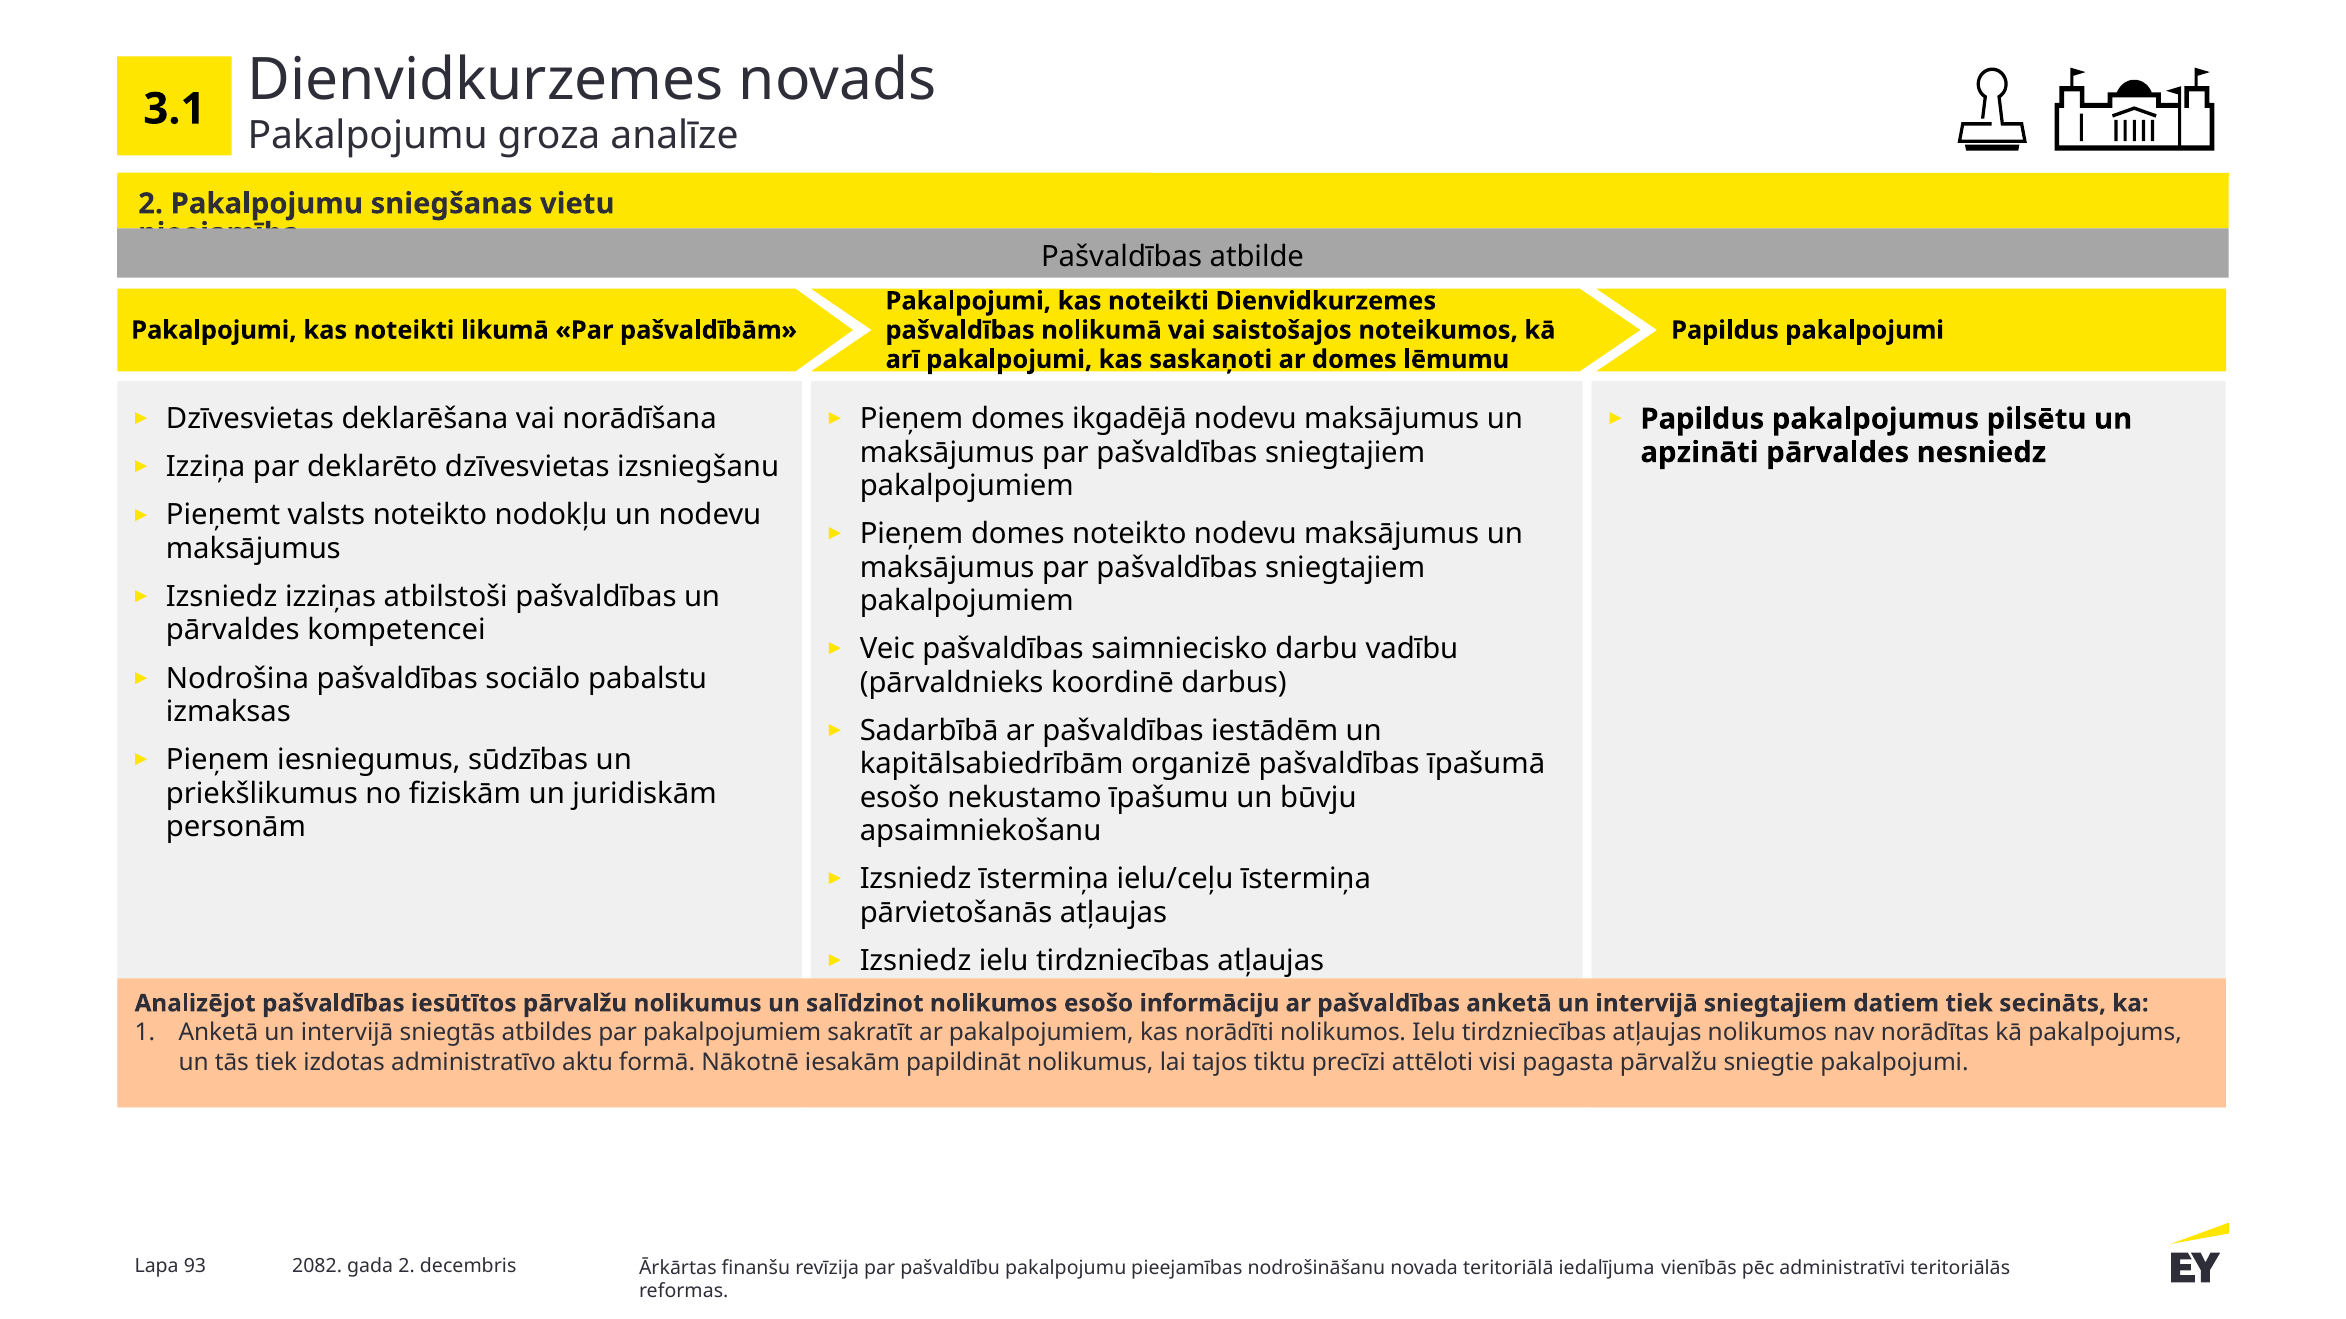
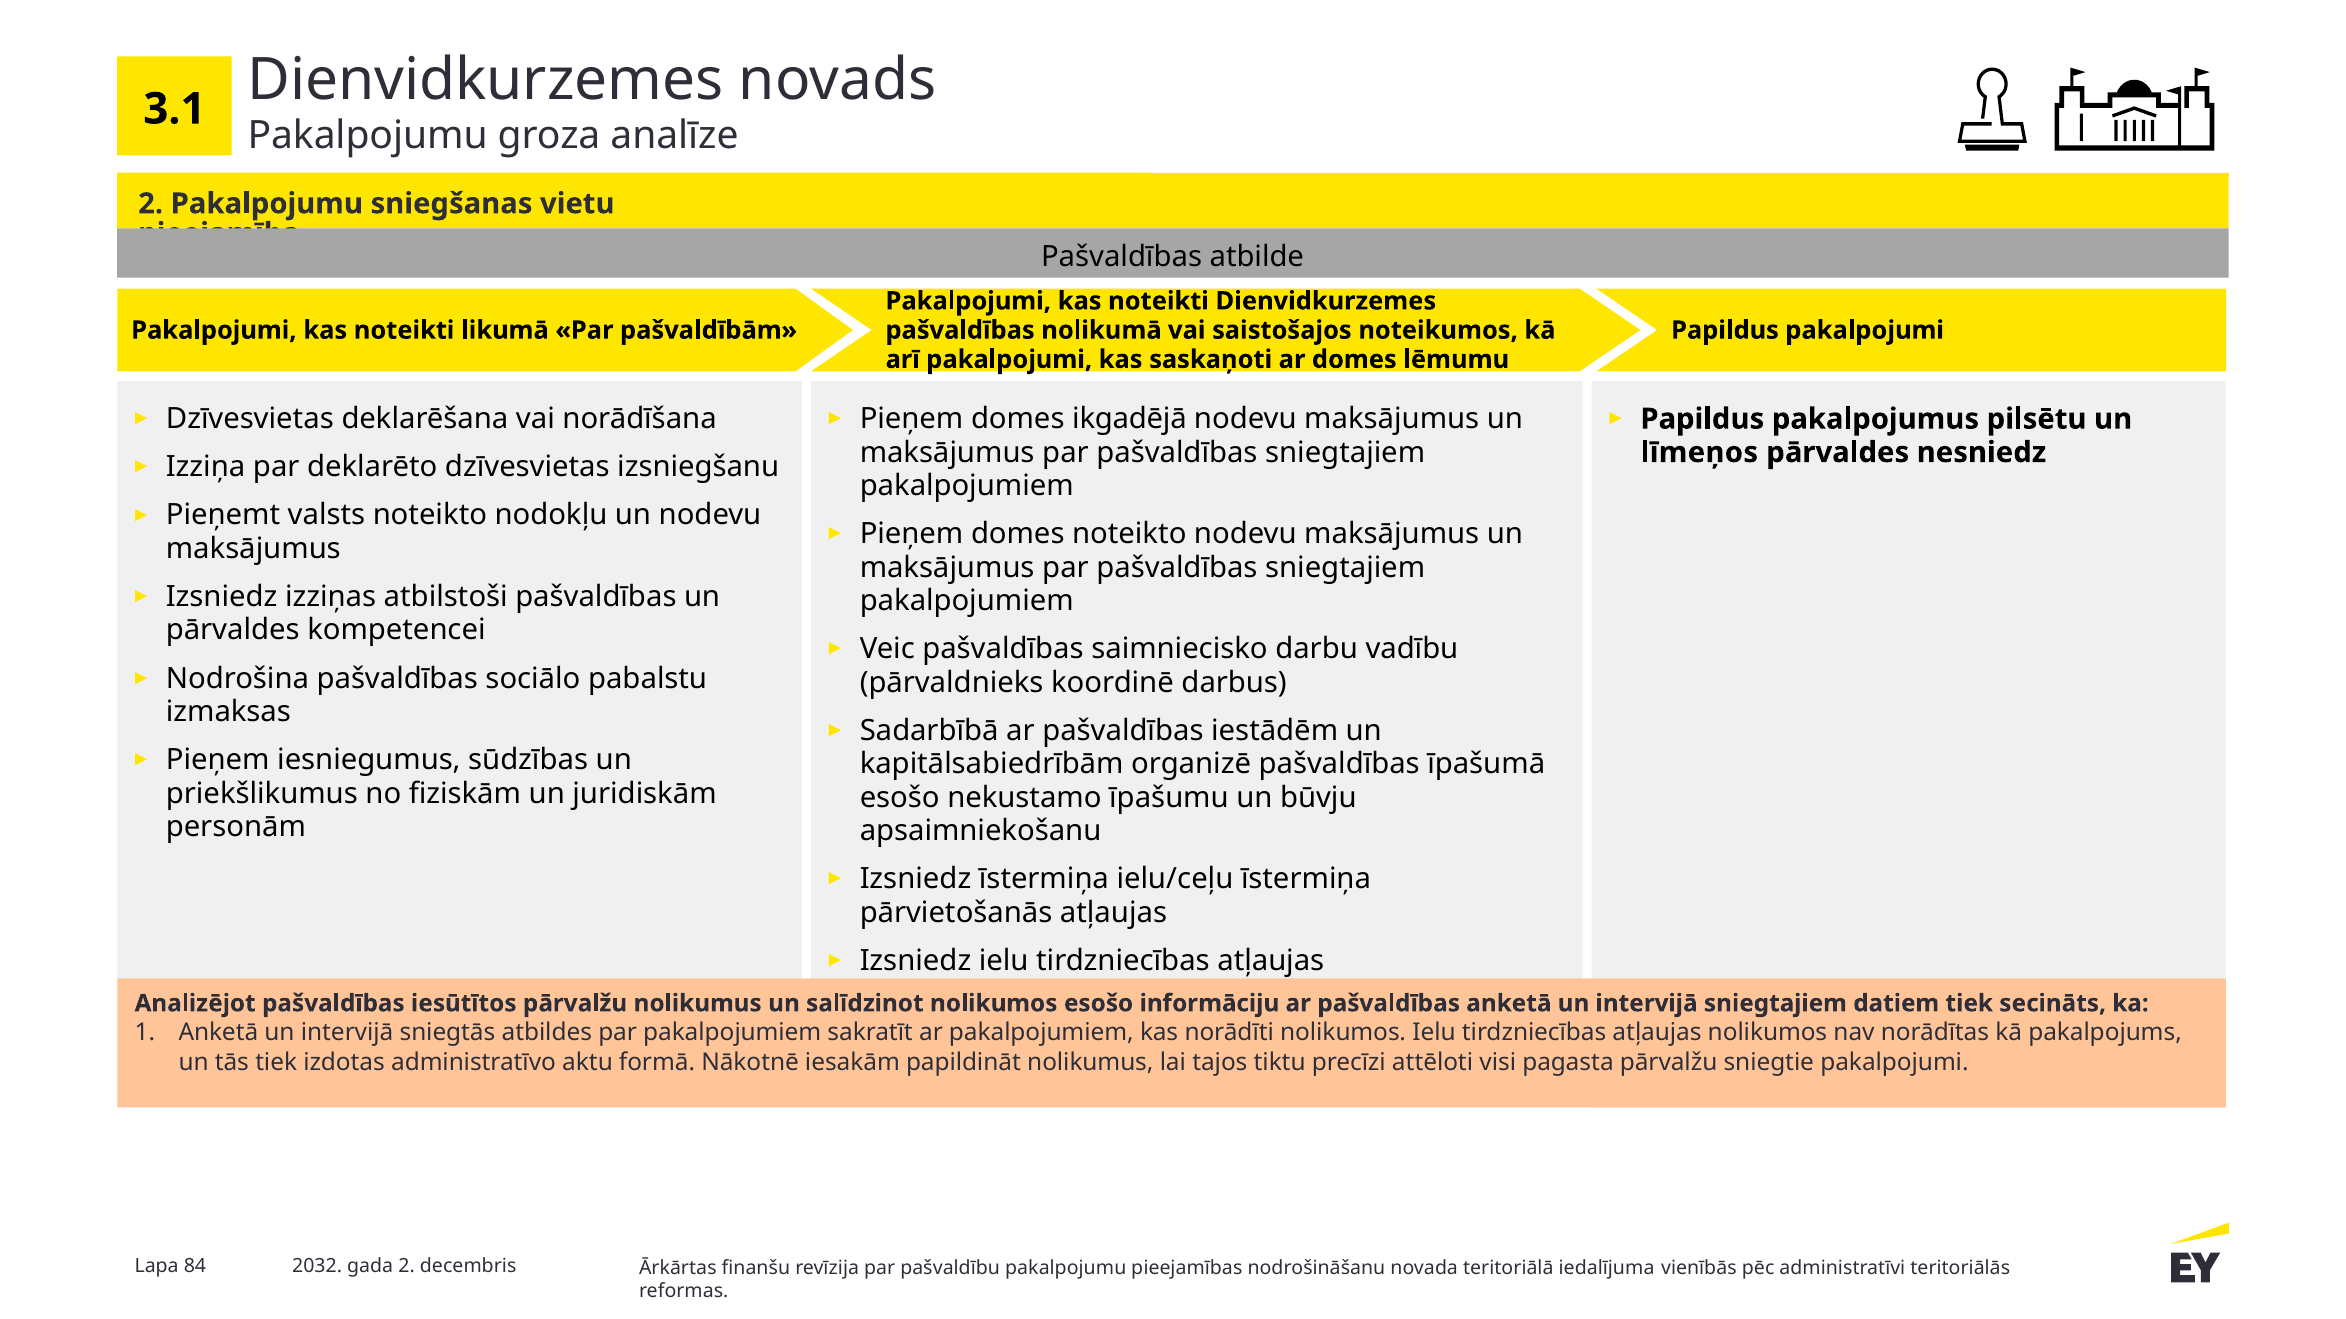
apzināti: apzināti -> līmeņos
93: 93 -> 84
2082: 2082 -> 2032
